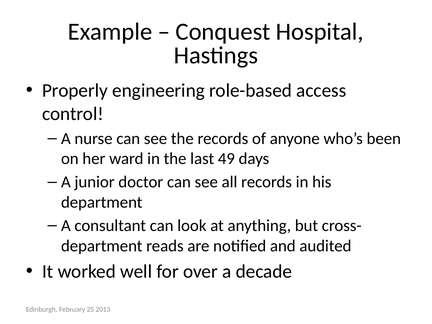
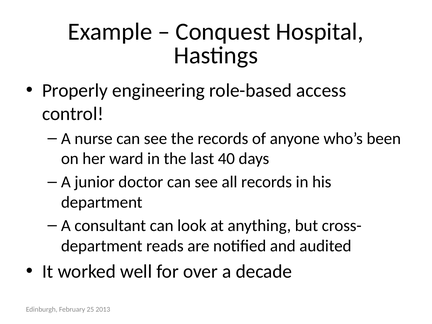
49: 49 -> 40
